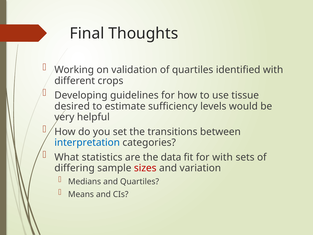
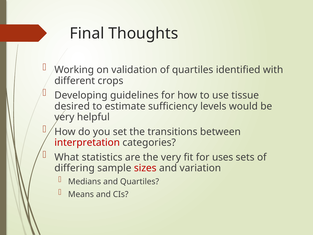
interpretation colour: blue -> red
the data: data -> very
for with: with -> uses
